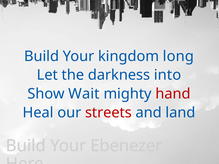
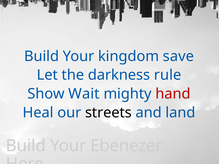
long: long -> save
into: into -> rule
streets colour: red -> black
